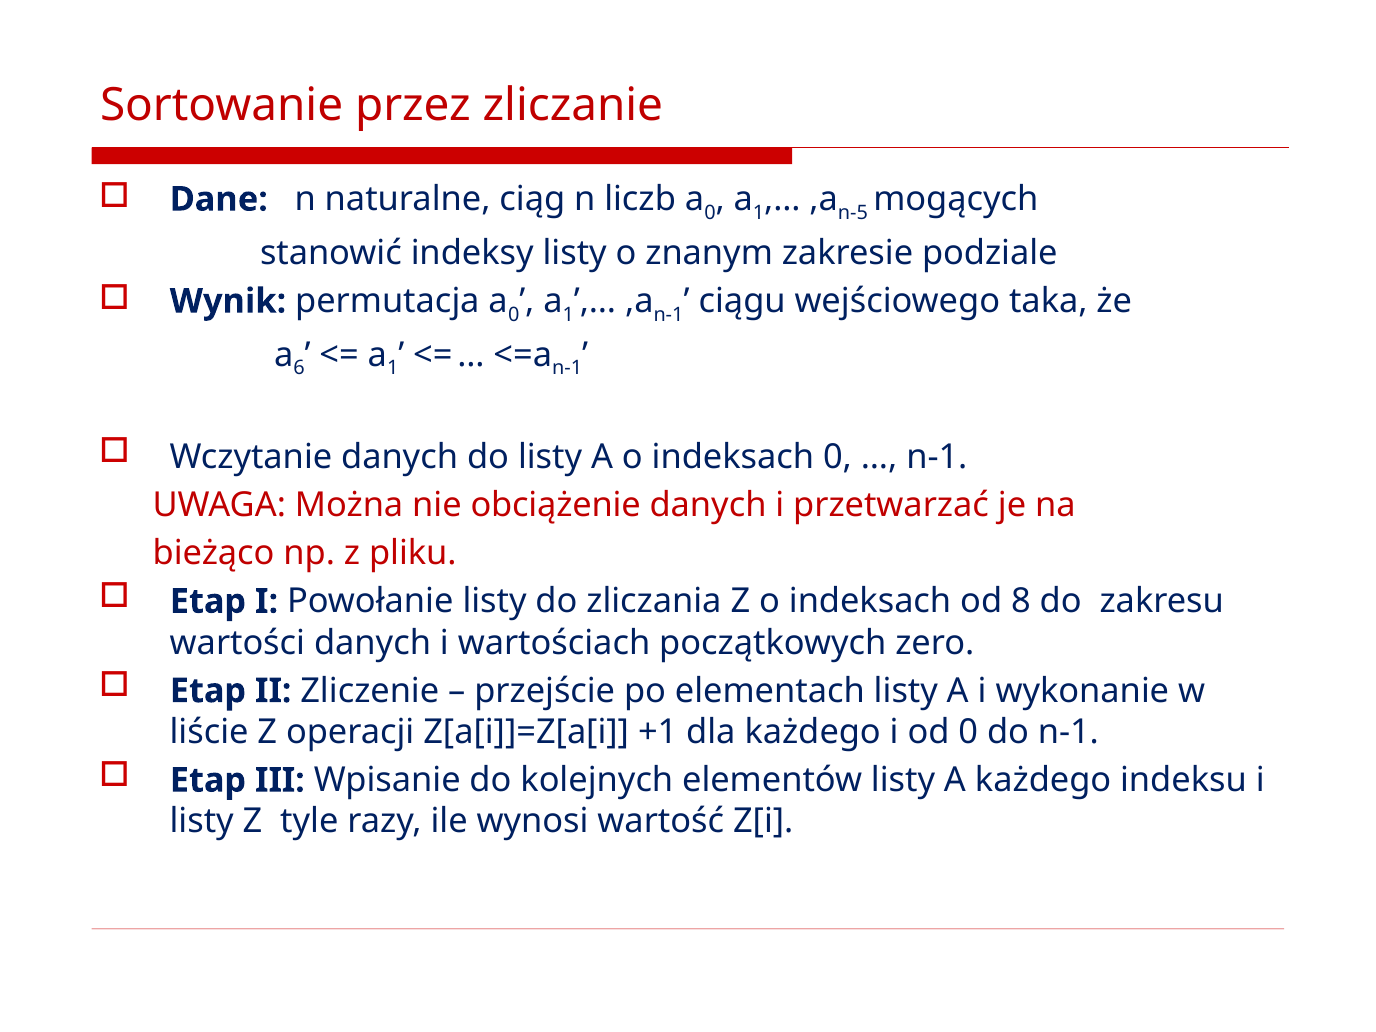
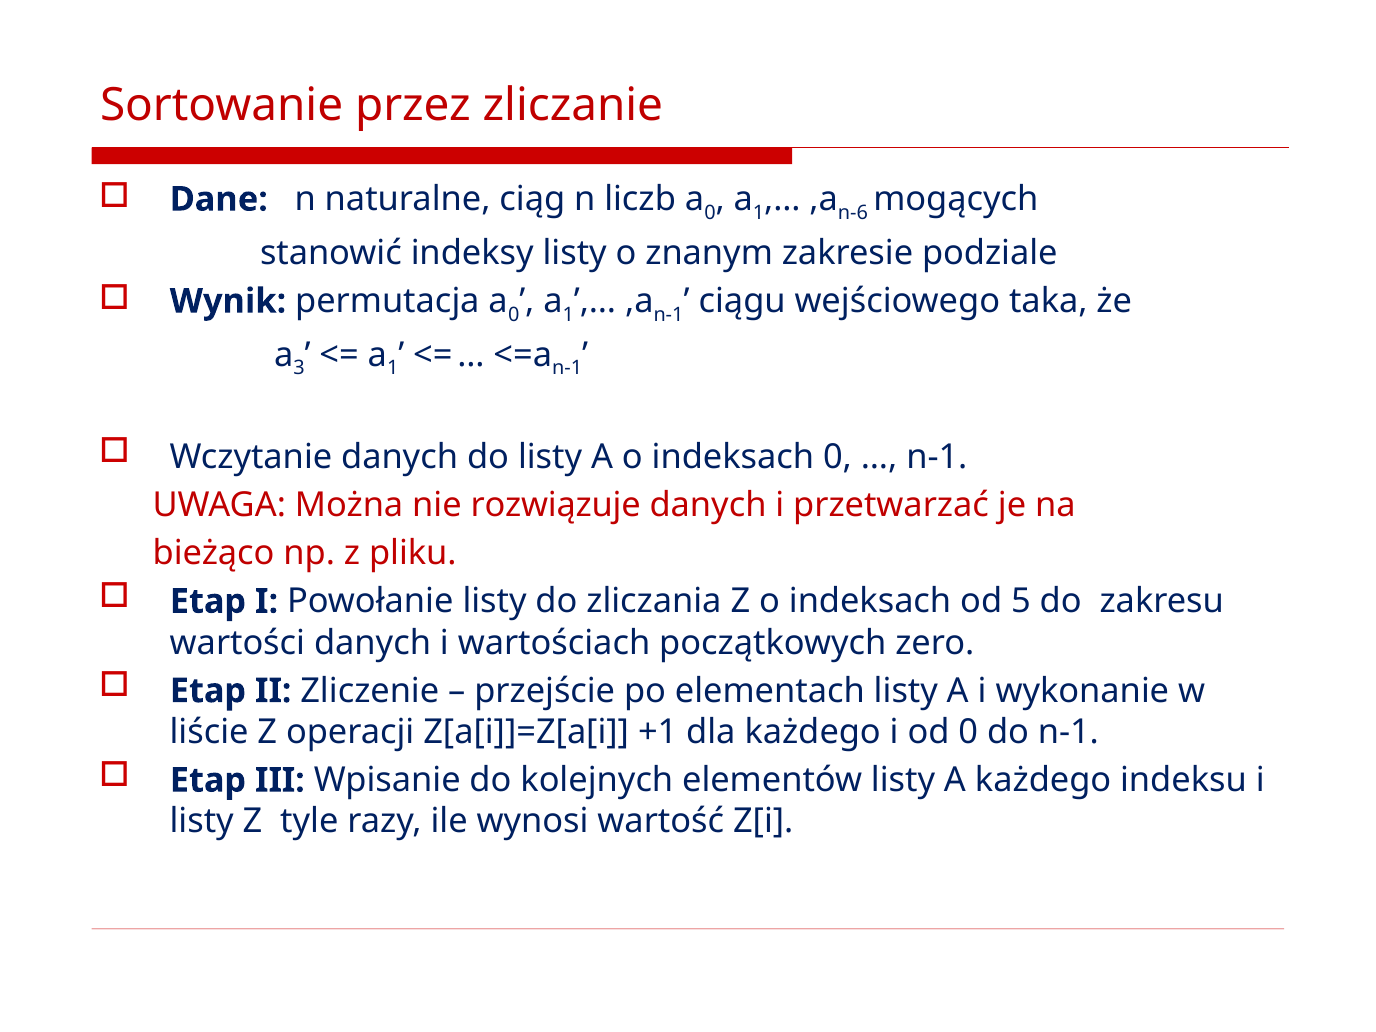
n-5: n-5 -> n-6
6: 6 -> 3
obciążenie: obciążenie -> rozwiązuje
8: 8 -> 5
